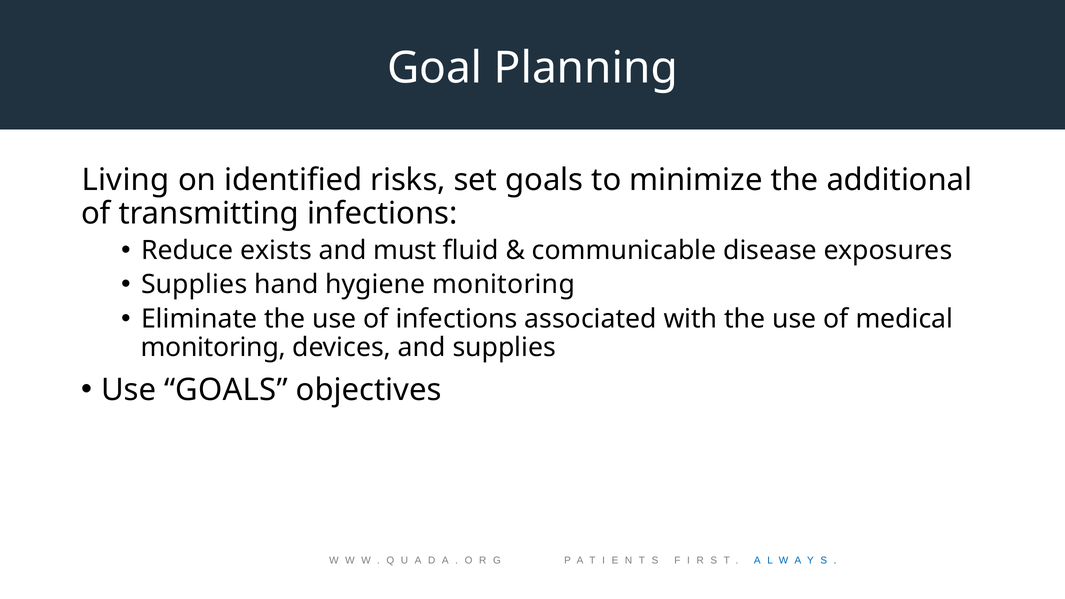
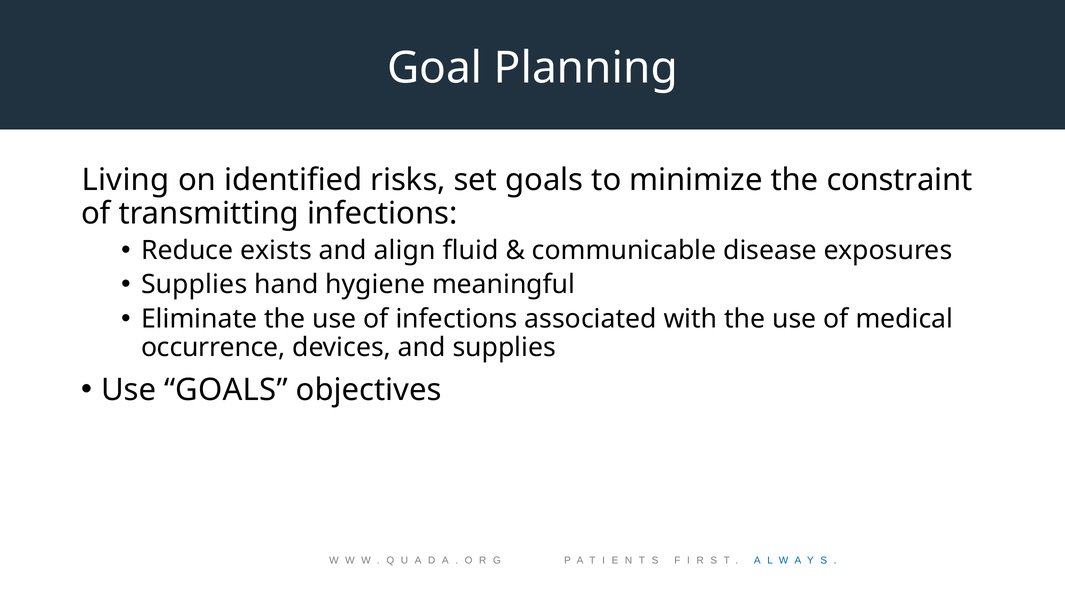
additional: additional -> constraint
must: must -> align
hygiene monitoring: monitoring -> meaningful
monitoring at (213, 348): monitoring -> occurrence
